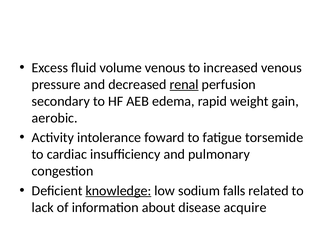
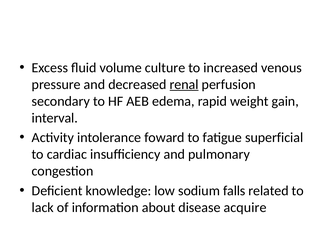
volume venous: venous -> culture
aerobic: aerobic -> interval
torsemide: torsemide -> superficial
knowledge underline: present -> none
